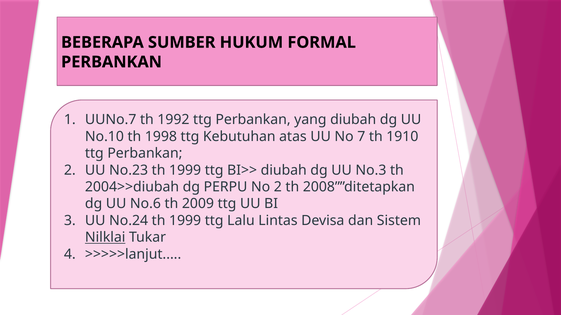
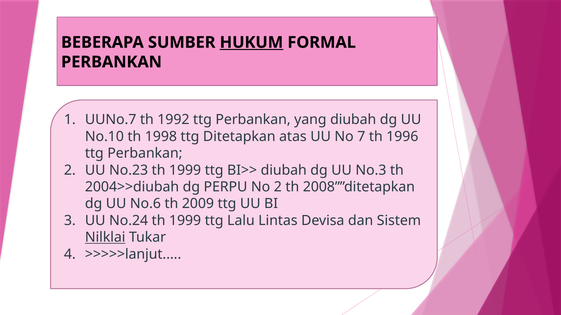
HUKUM underline: none -> present
Kebutuhan: Kebutuhan -> Ditetapkan
1910: 1910 -> 1996
